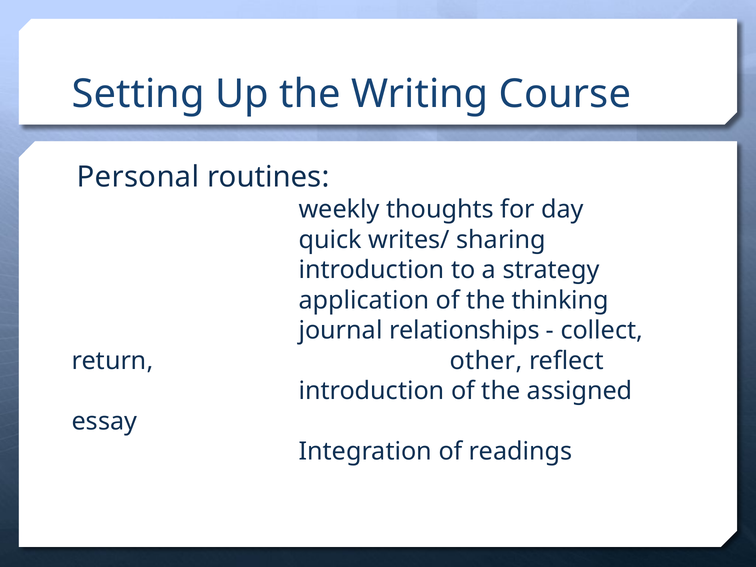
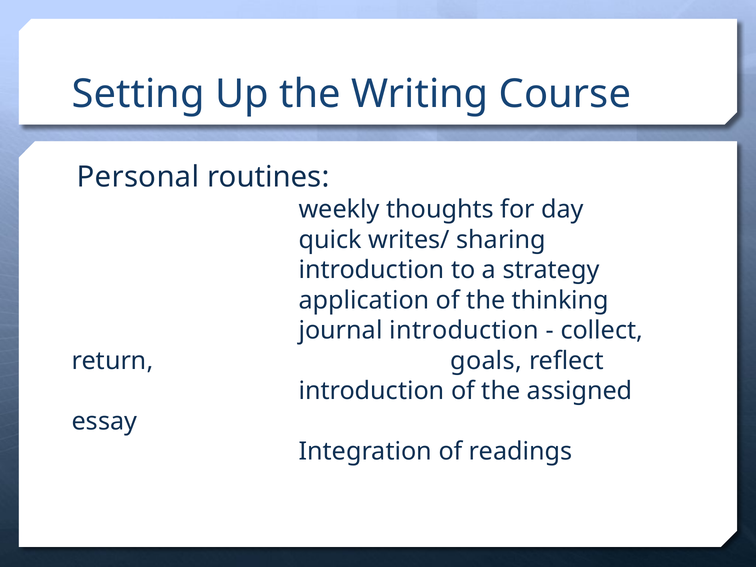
journal relationships: relationships -> introduction
other: other -> goals
